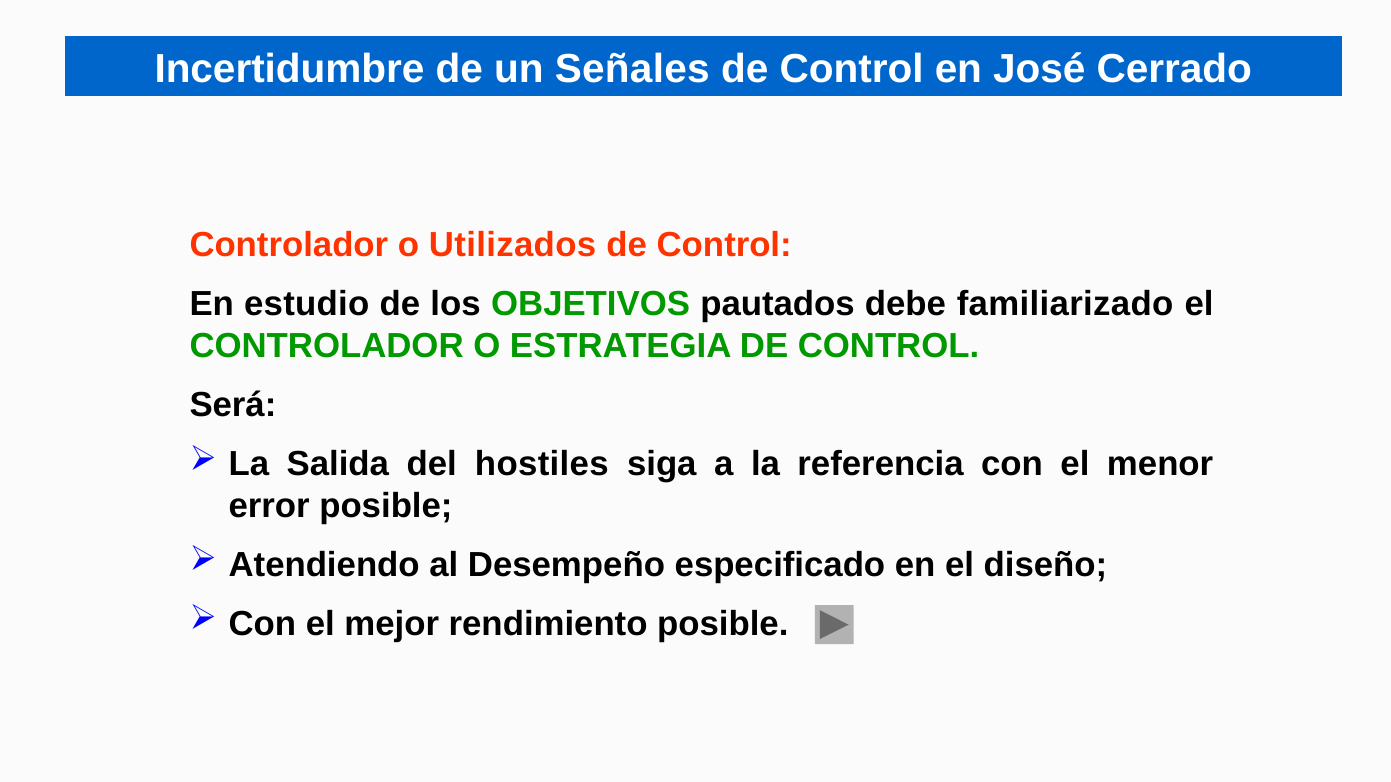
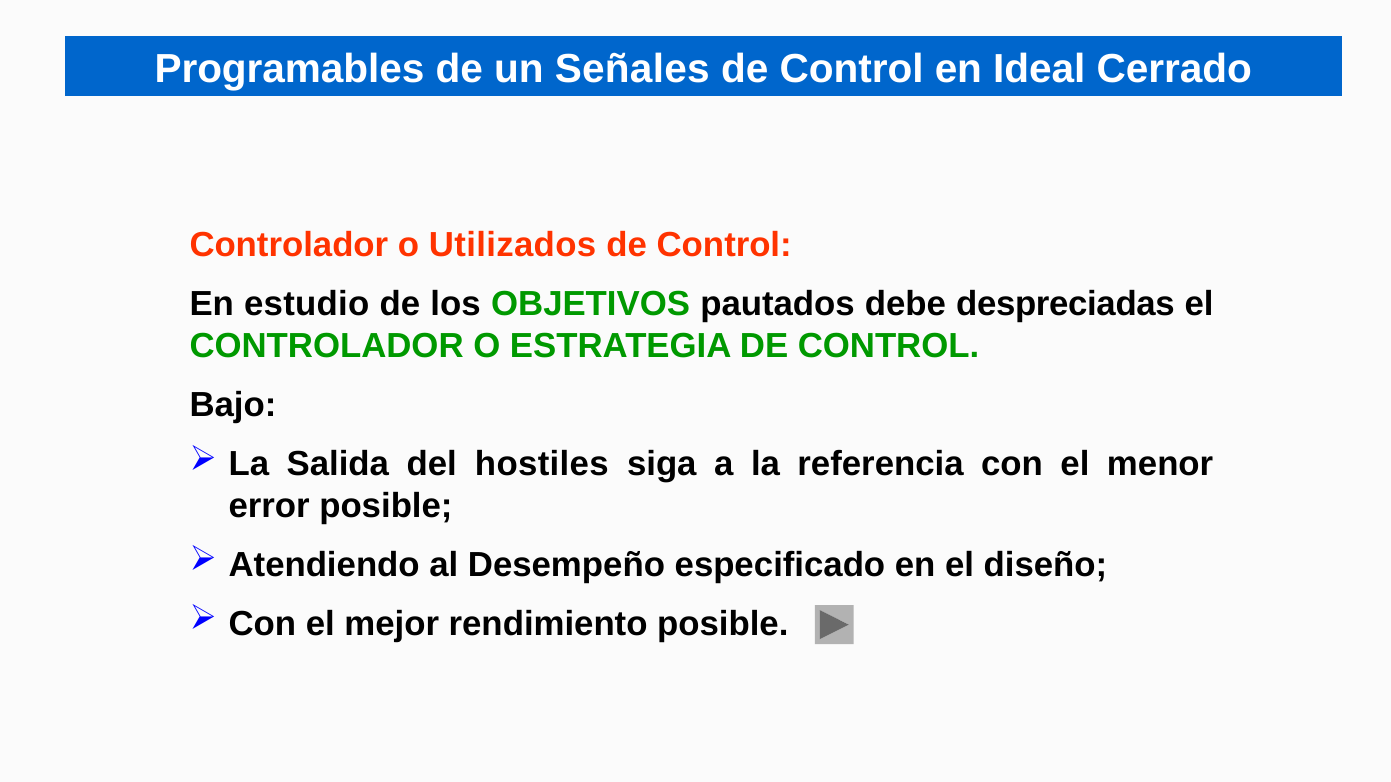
Incertidumbre: Incertidumbre -> Programables
José: José -> Ideal
familiarizado: familiarizado -> despreciadas
Será: Será -> Bajo
